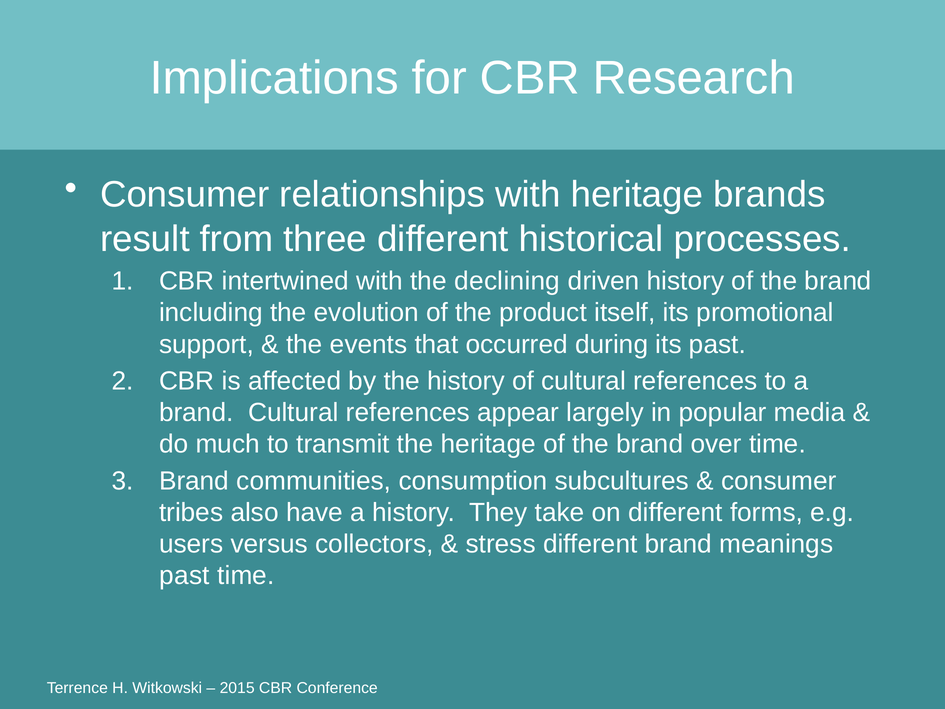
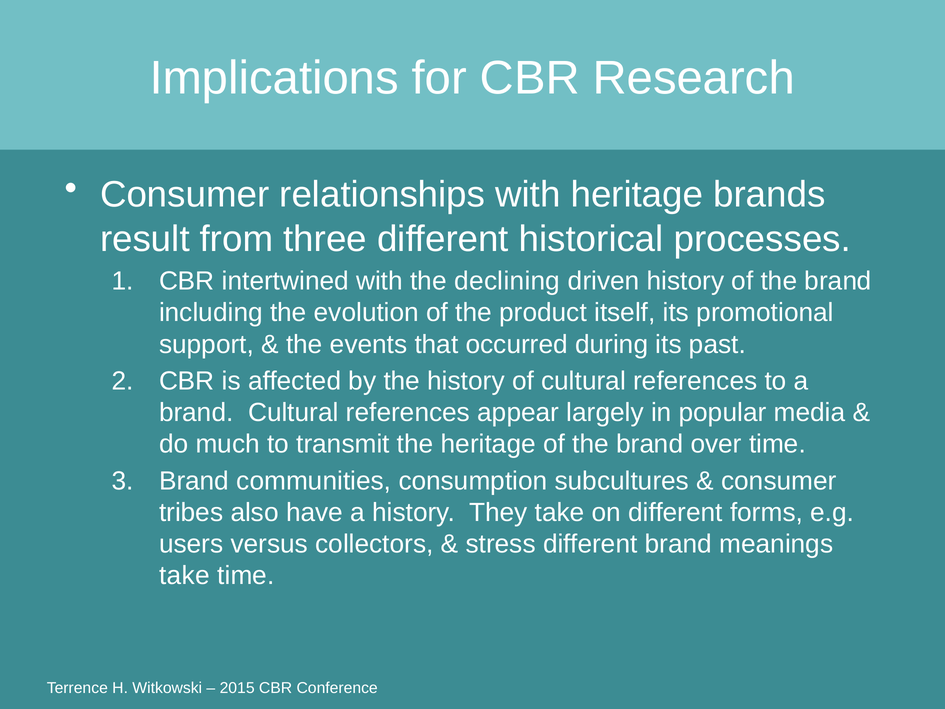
past at (185, 575): past -> take
